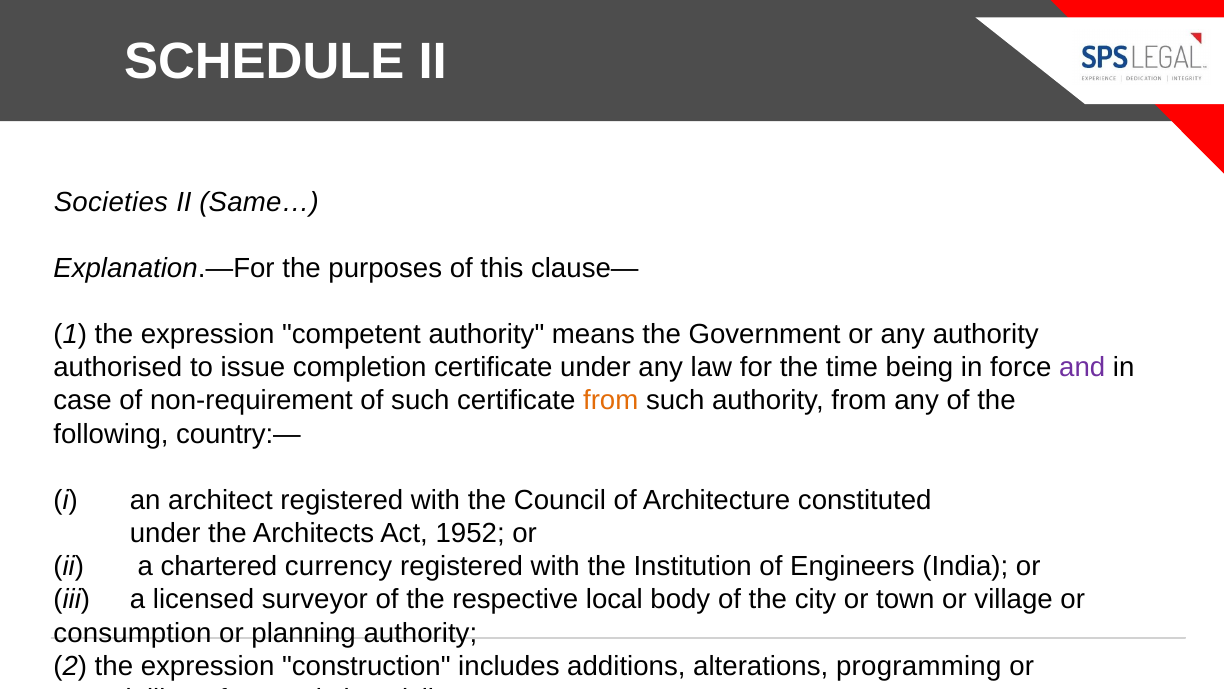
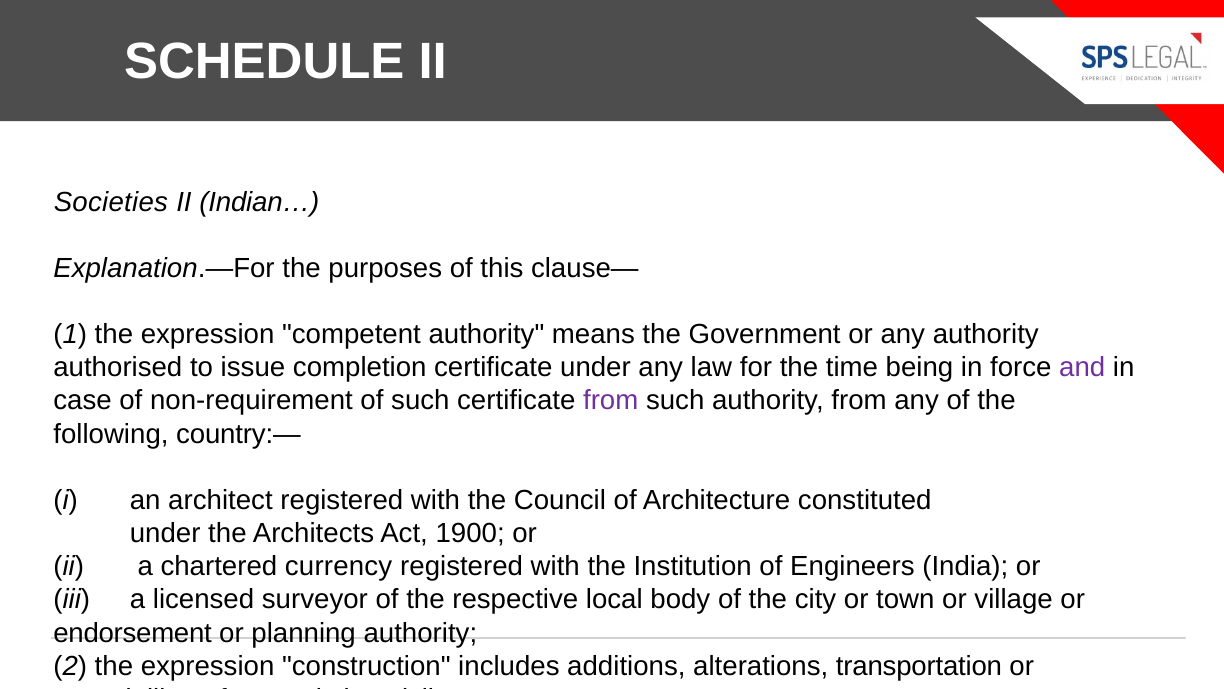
Same…: Same… -> Indian…
from at (611, 401) colour: orange -> purple
1952: 1952 -> 1900
consumption: consumption -> endorsement
programming: programming -> transportation
